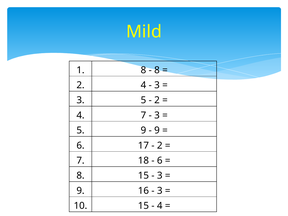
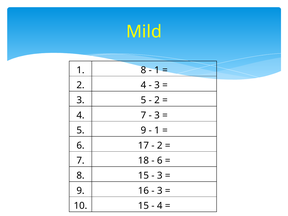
8 at (157, 70): 8 -> 1
9 at (157, 130): 9 -> 1
